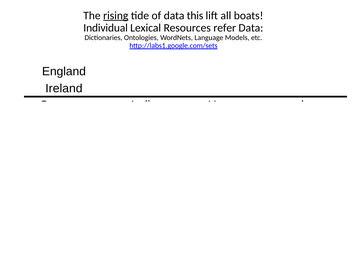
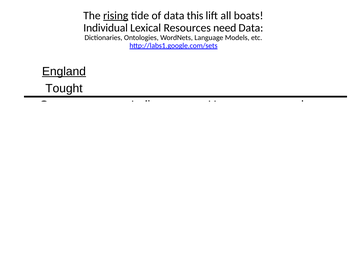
refer: refer -> need
England underline: none -> present
Ireland at (64, 88): Ireland -> Tought
